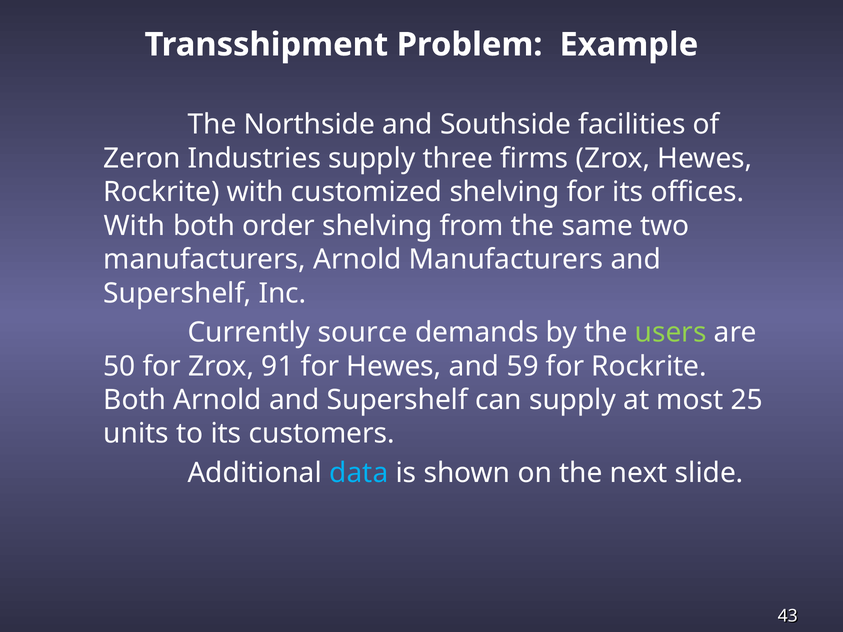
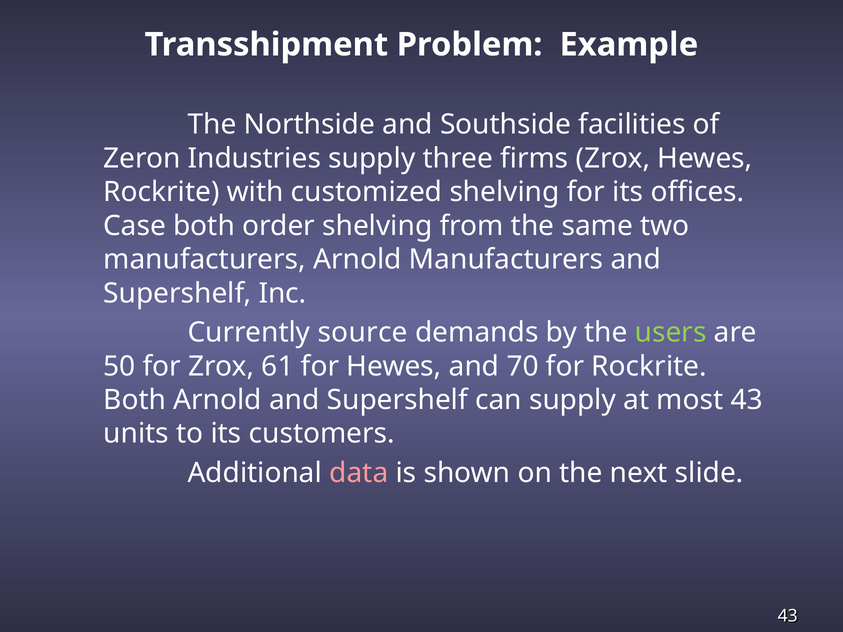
With at (134, 226): With -> Case
91: 91 -> 61
59: 59 -> 70
most 25: 25 -> 43
data colour: light blue -> pink
